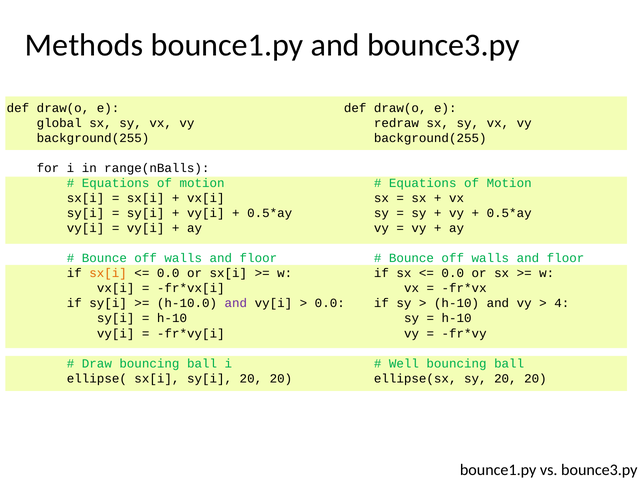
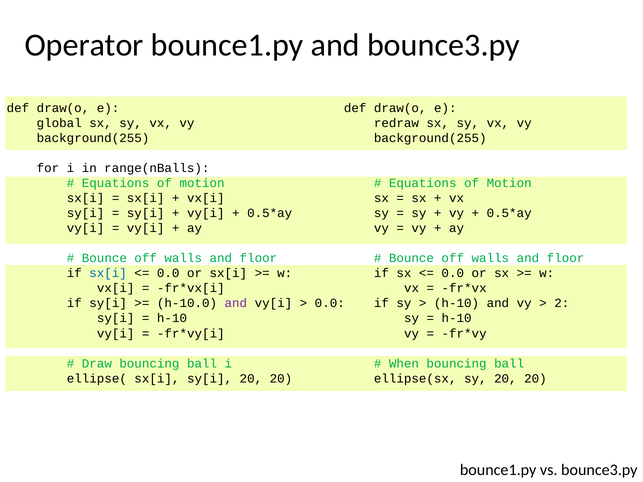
Methods: Methods -> Operator
sx[i at (108, 274) colour: orange -> blue
4: 4 -> 2
Well: Well -> When
